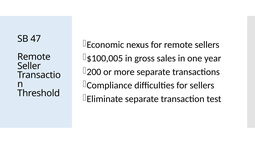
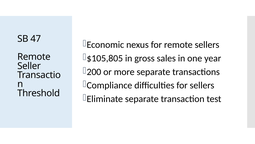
$100,005: $100,005 -> $105,805
